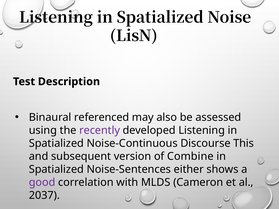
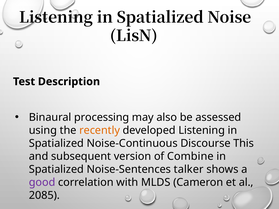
referenced: referenced -> processing
recently colour: purple -> orange
either: either -> talker
2037: 2037 -> 2085
